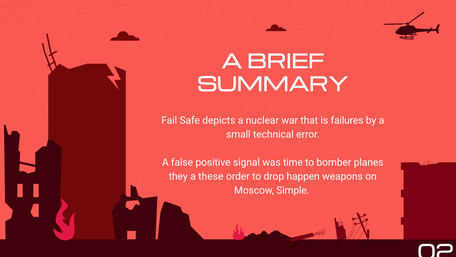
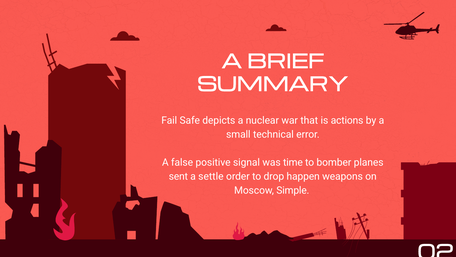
failures: failures -> actions
they: they -> sent
these: these -> settle
